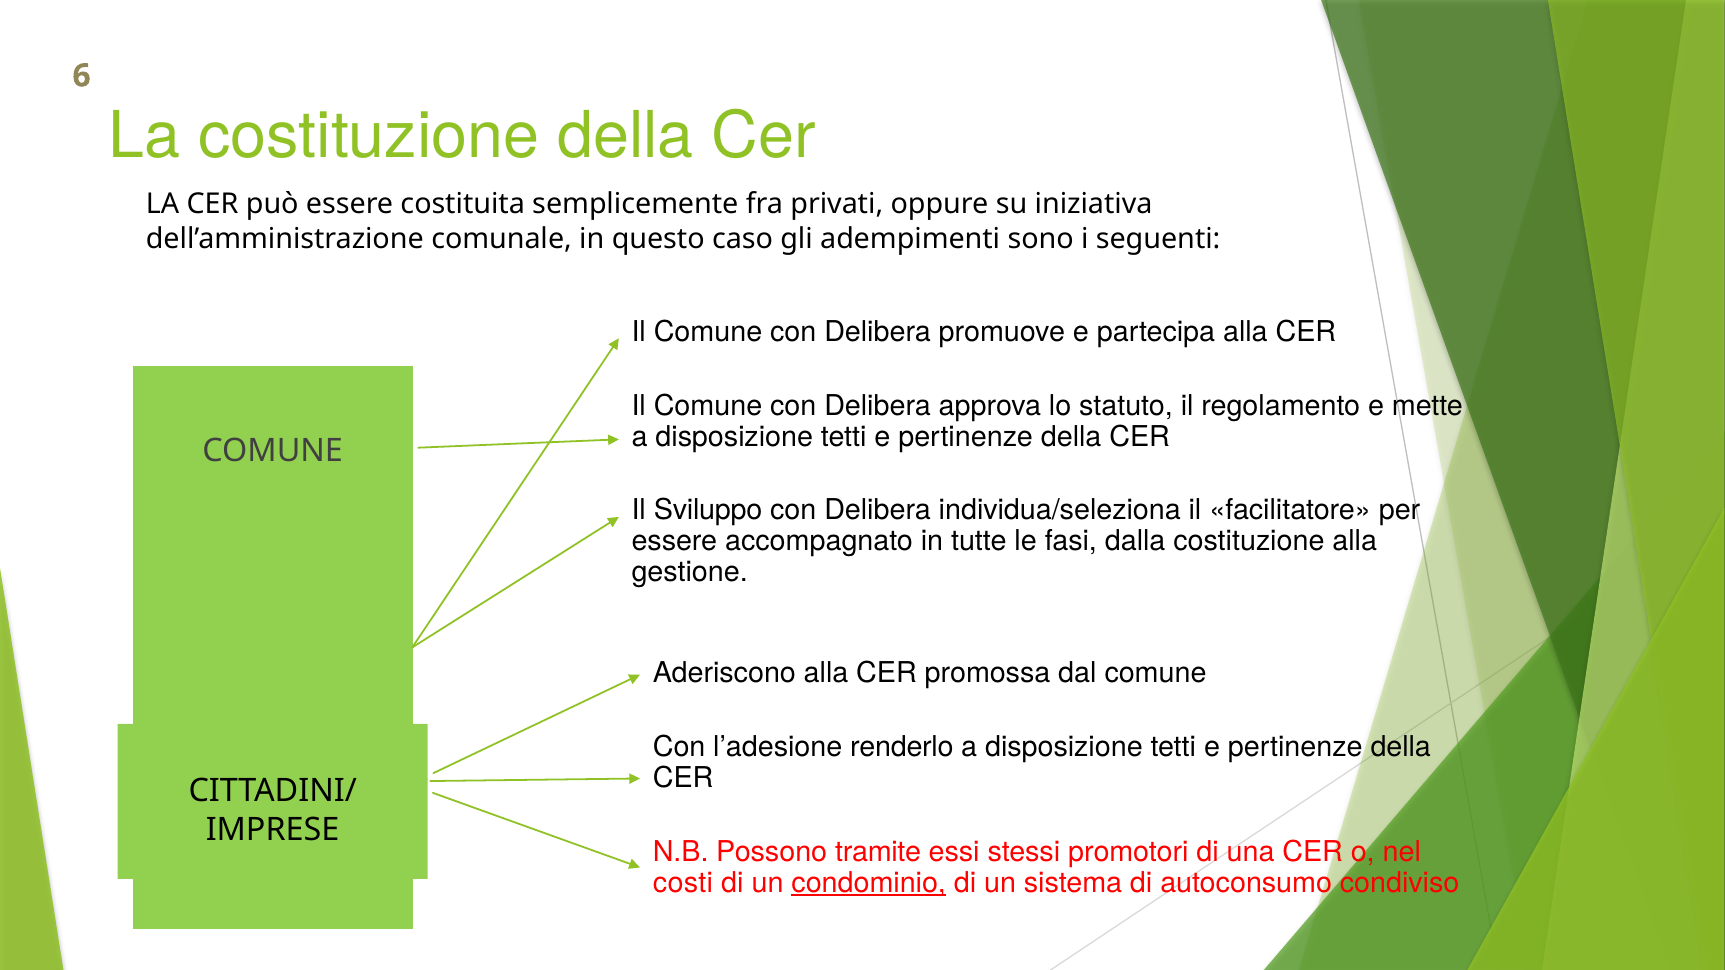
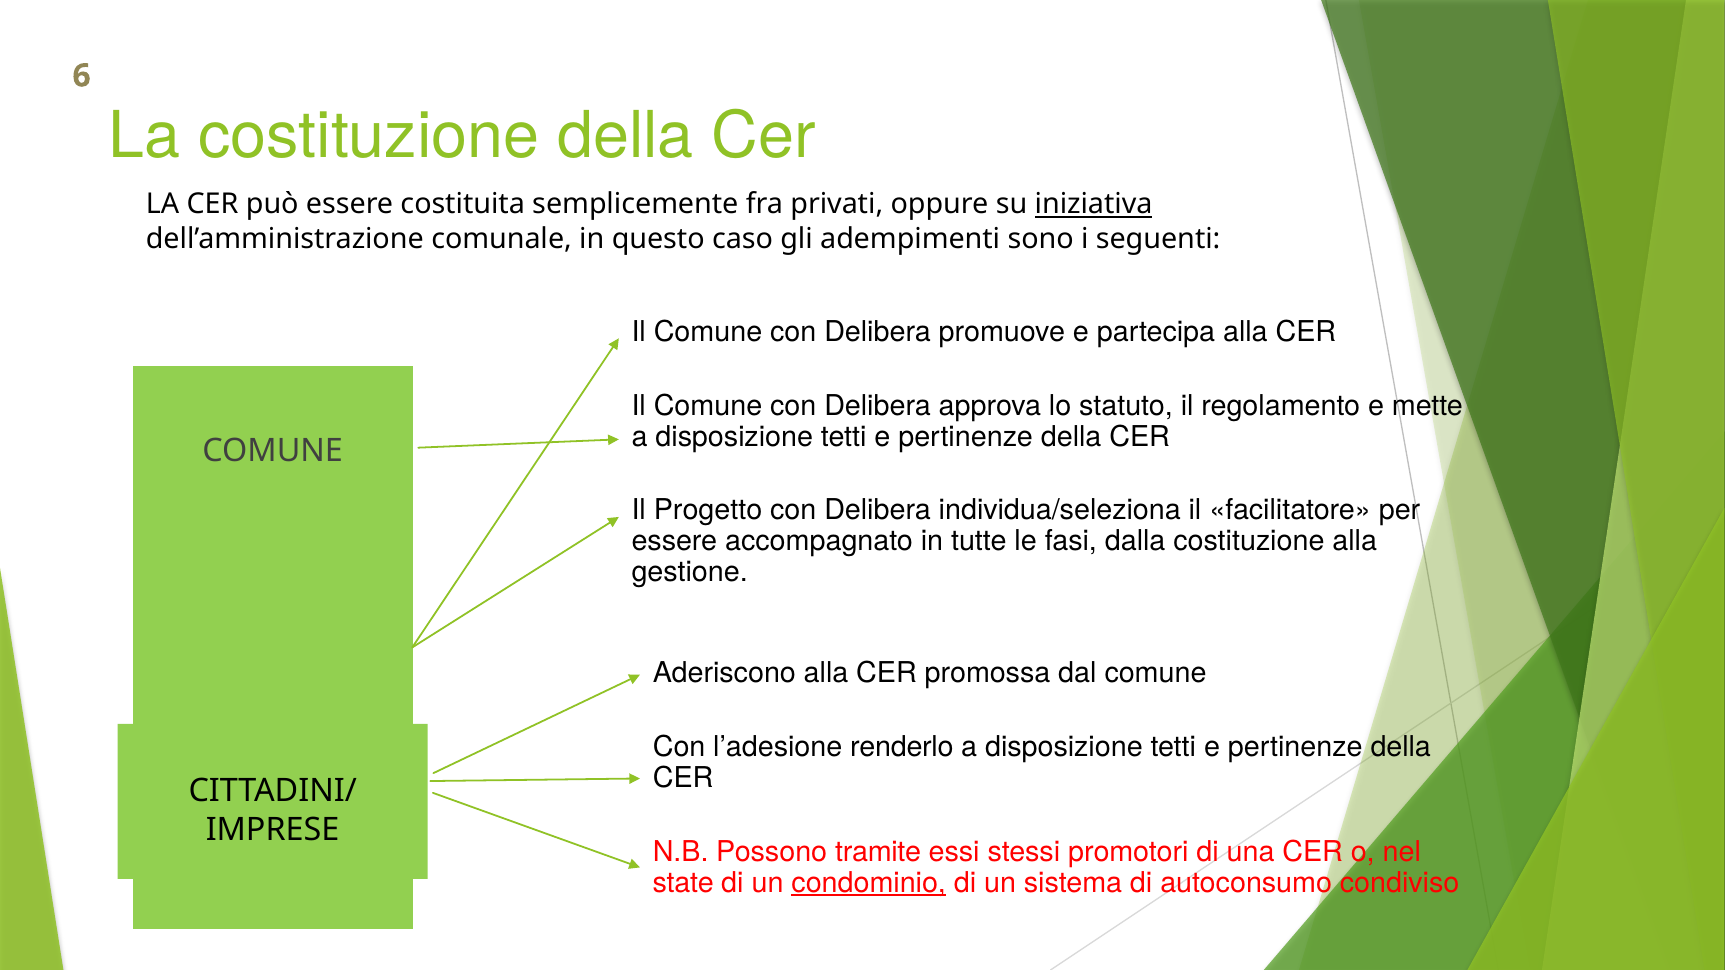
iniziativa underline: none -> present
Sviluppo: Sviluppo -> Progetto
costi: costi -> state
